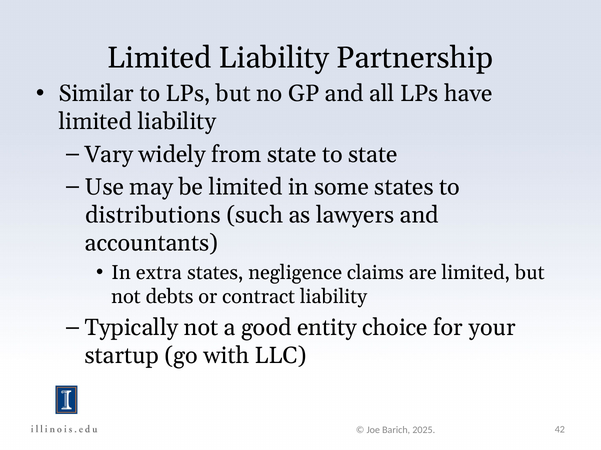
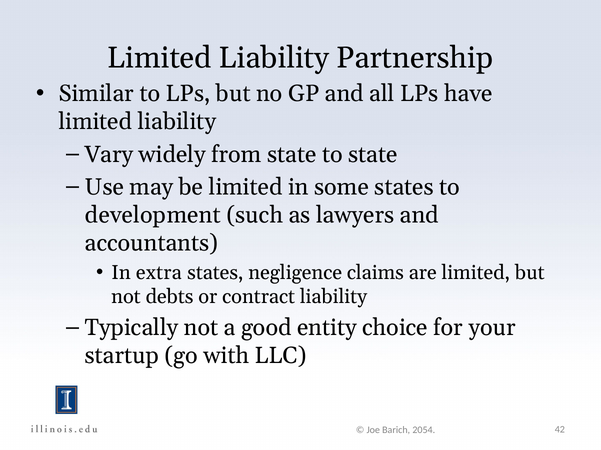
distributions: distributions -> development
2025: 2025 -> 2054
